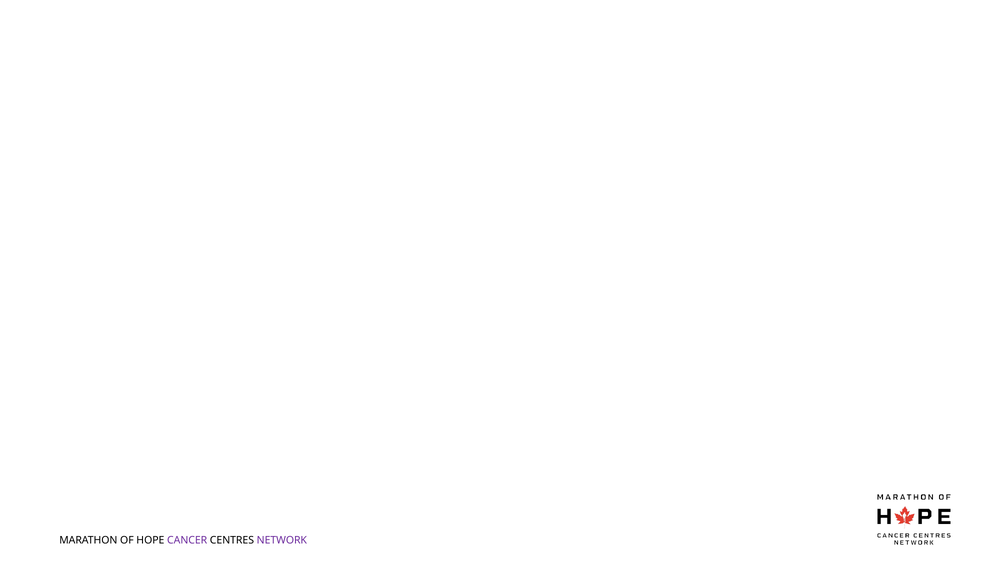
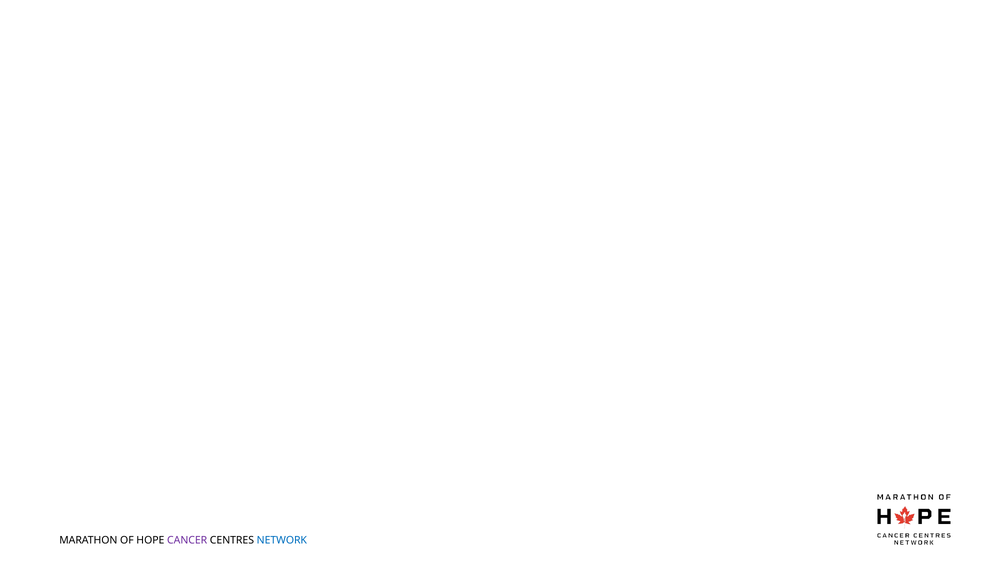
NETWORK colour: purple -> blue
